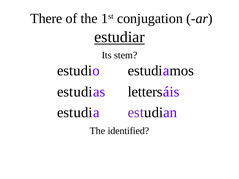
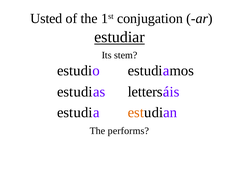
There: There -> Usted
est at (136, 113) colour: purple -> orange
identified: identified -> performs
